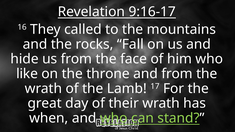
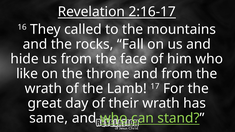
9:16-17: 9:16-17 -> 2:16-17
when: when -> same
